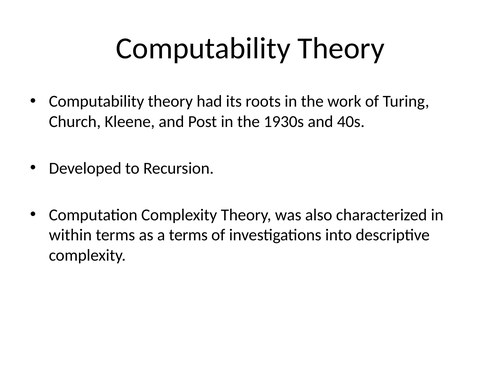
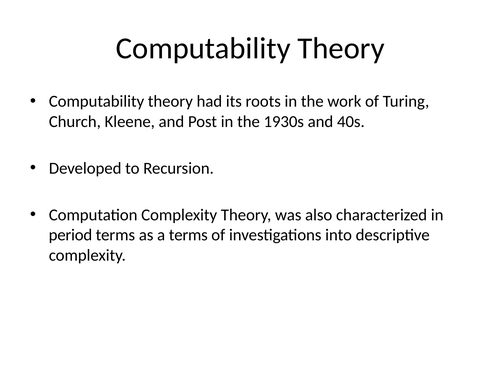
within: within -> period
